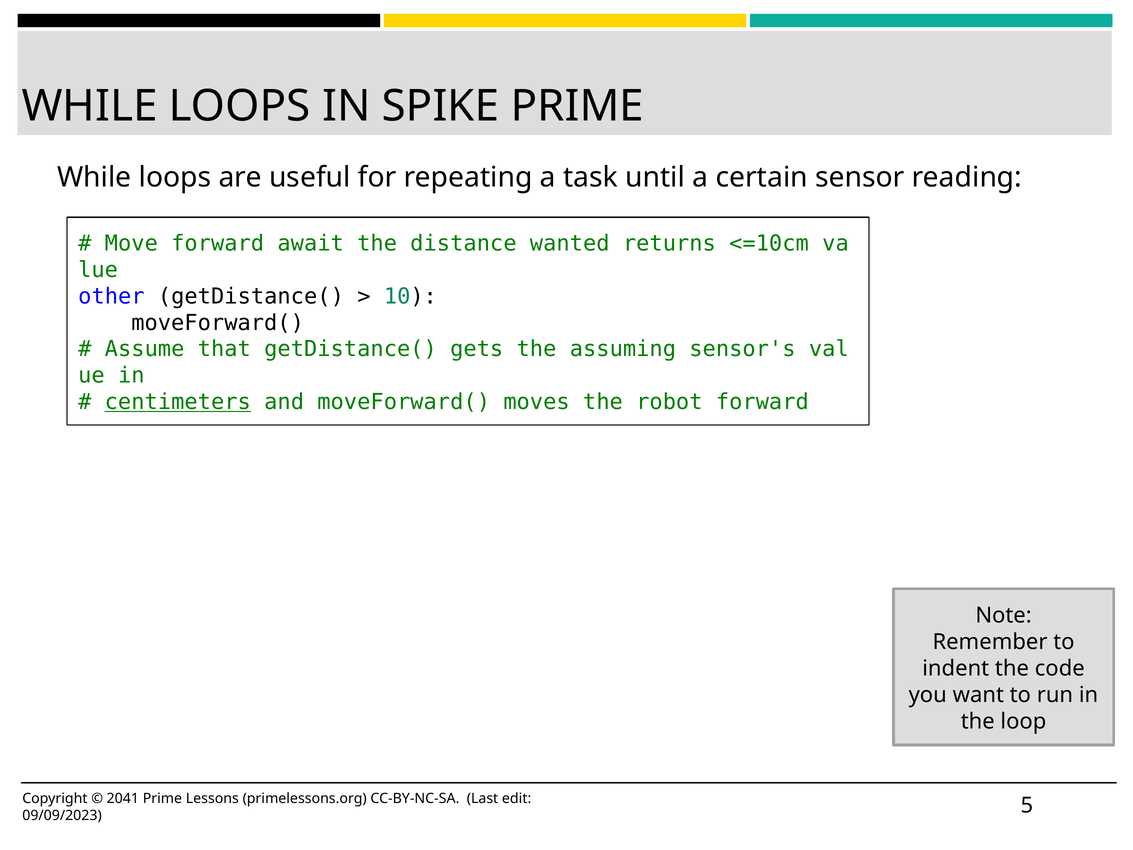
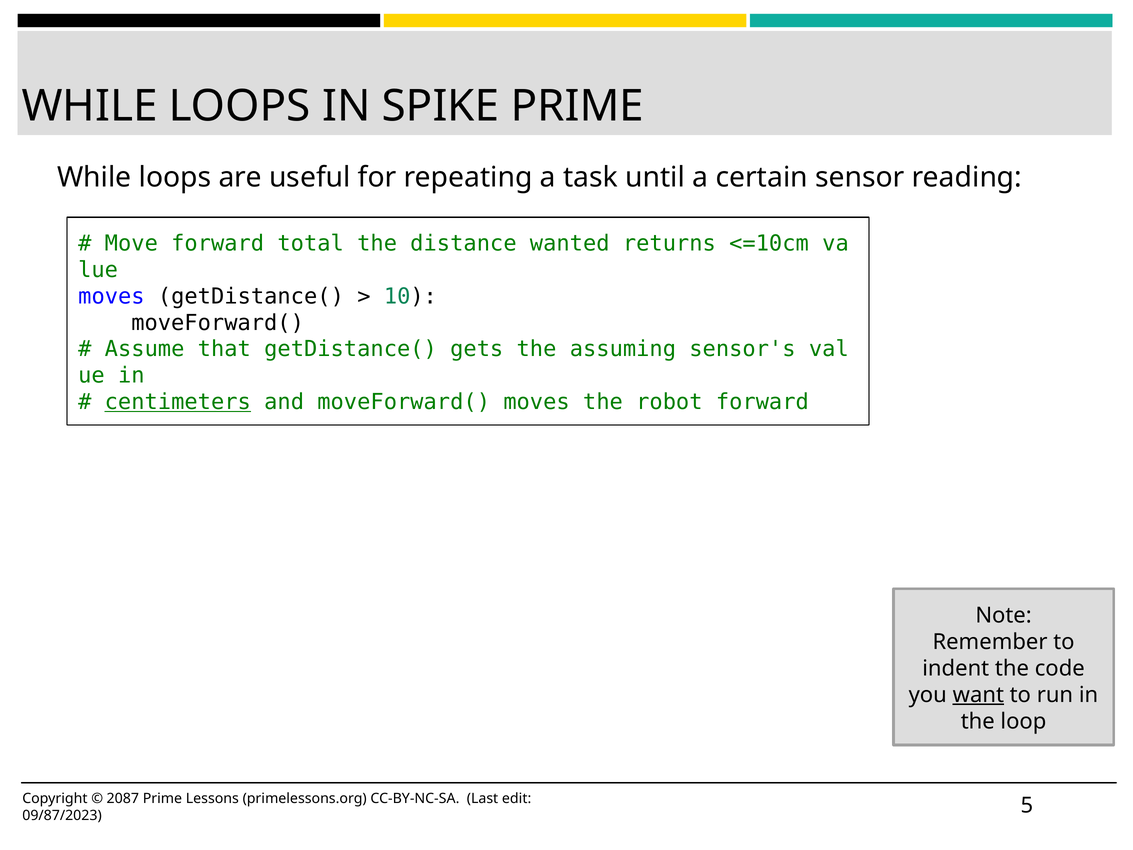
await: await -> total
other at (111, 296): other -> moves
want underline: none -> present
2041: 2041 -> 2087
09/09/2023: 09/09/2023 -> 09/87/2023
